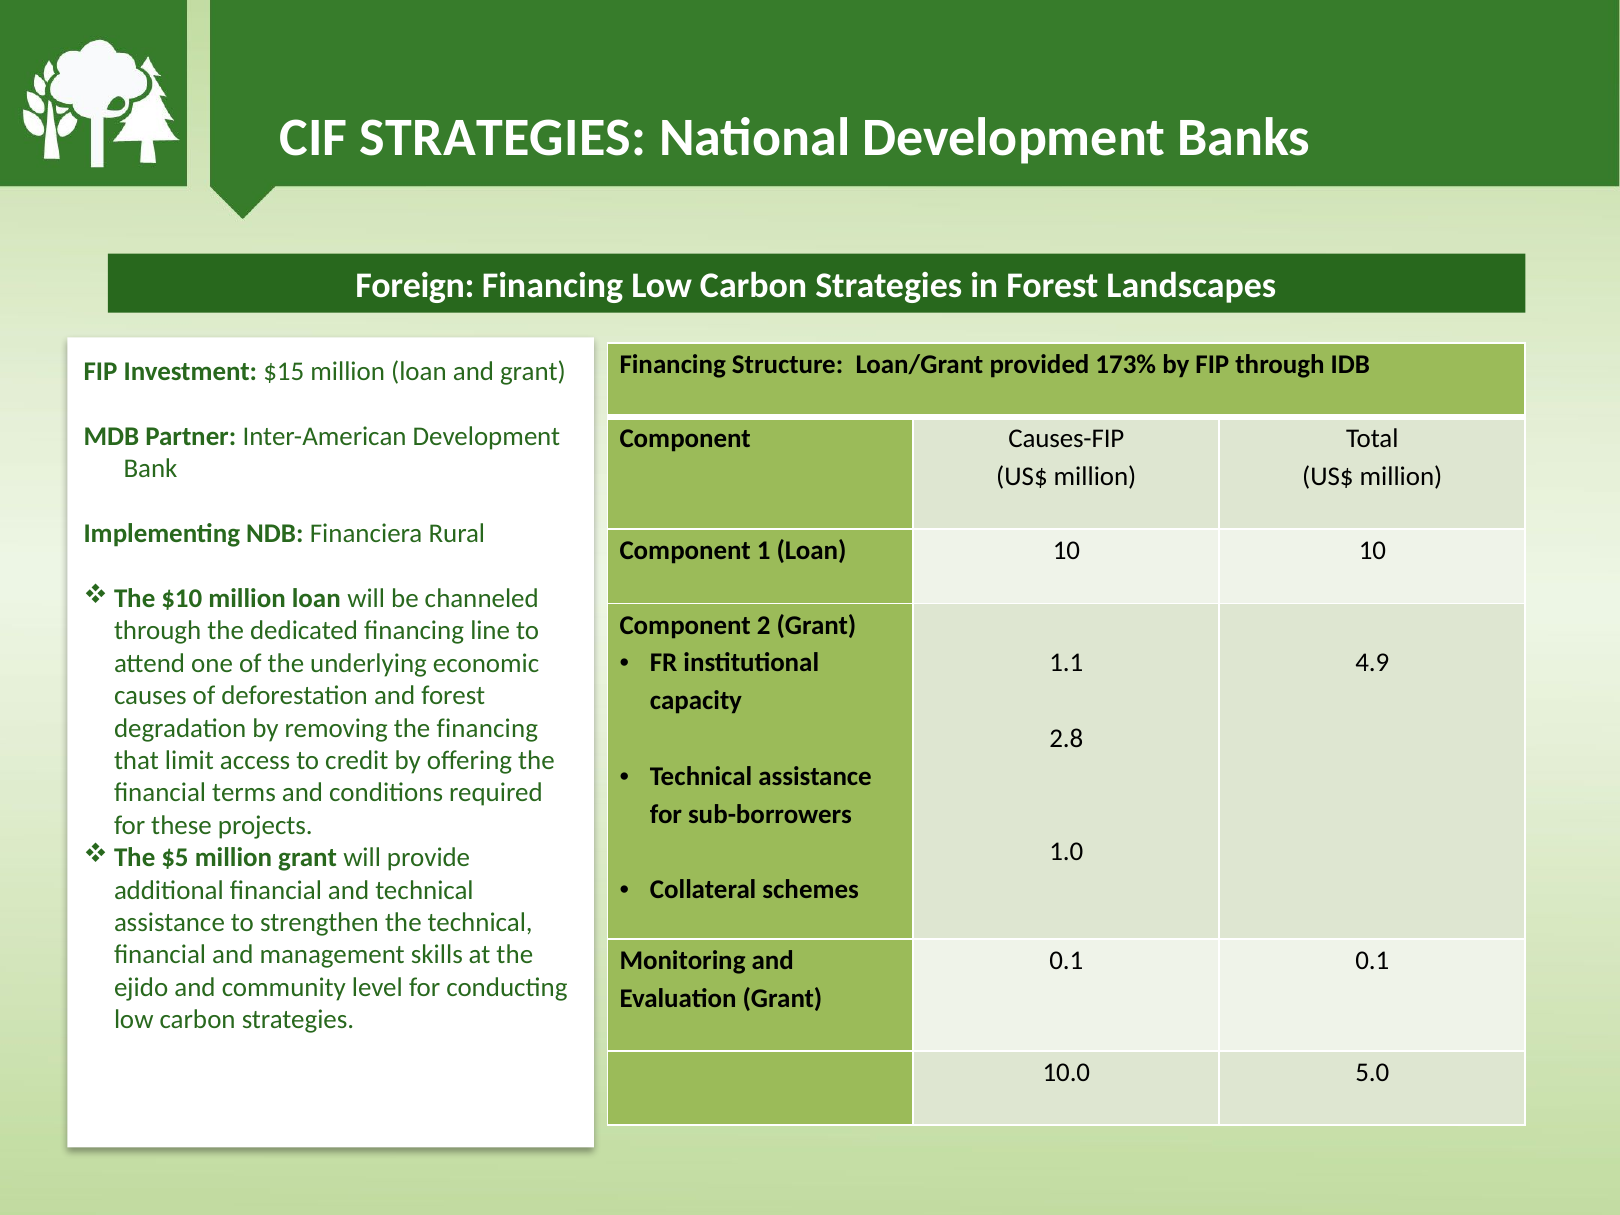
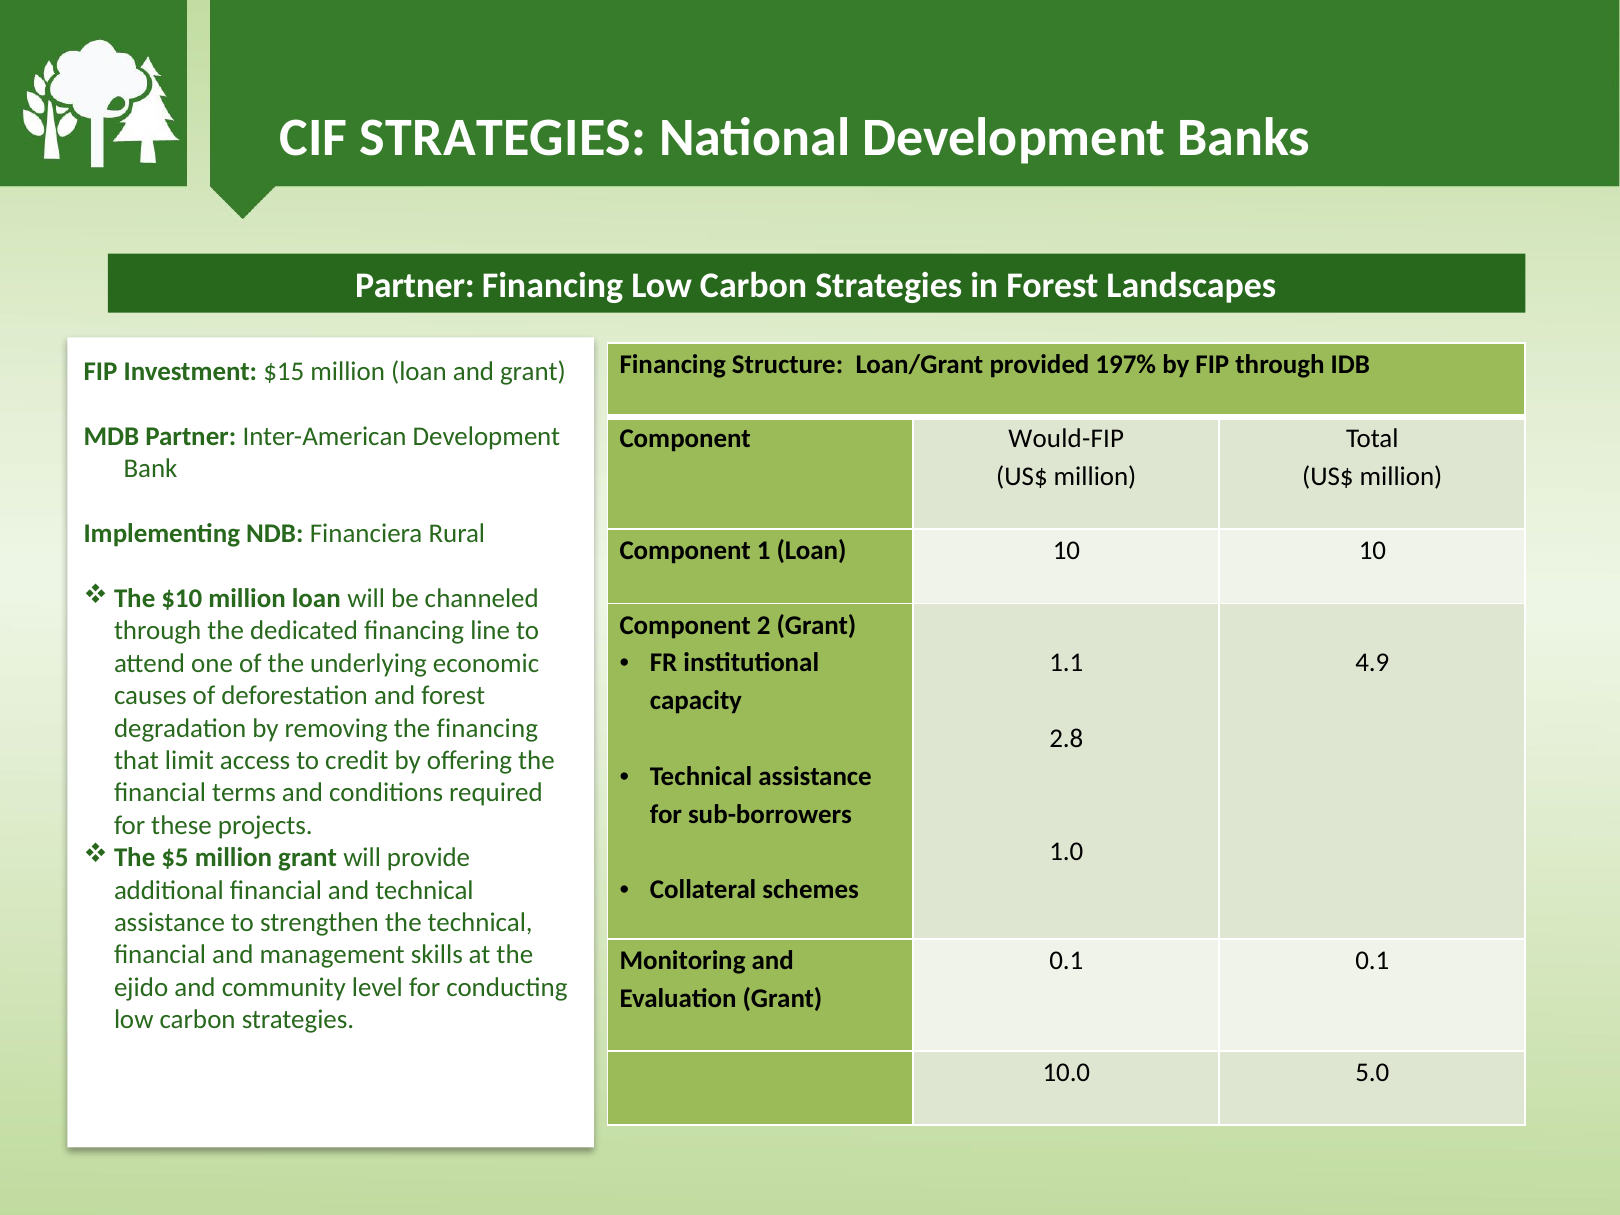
Foreign at (415, 286): Foreign -> Partner
173%: 173% -> 197%
Causes-FIP: Causes-FIP -> Would-FIP
